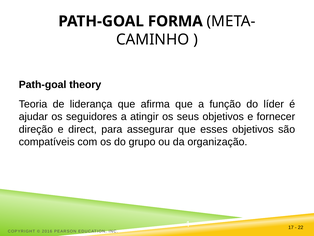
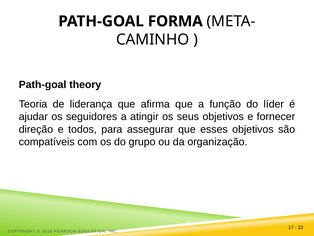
direct: direct -> todos
